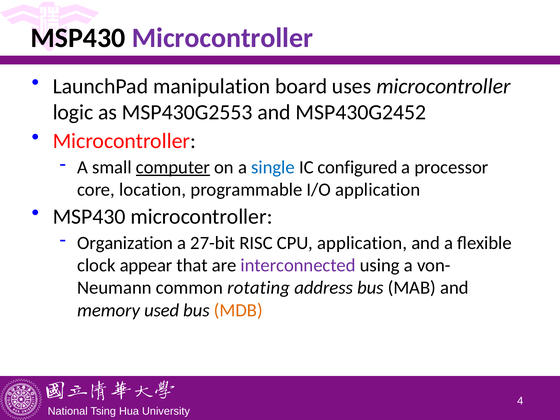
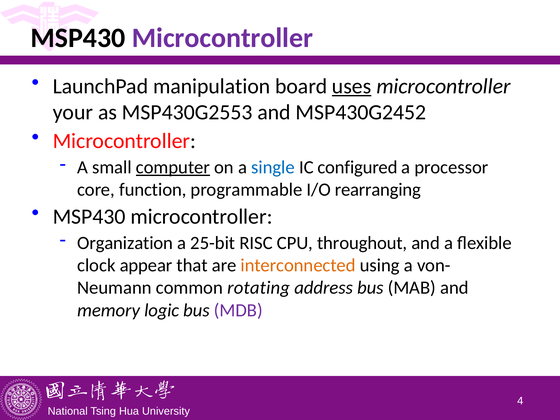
uses underline: none -> present
logic: logic -> your
location: location -> function
I/O application: application -> rearranging
27-bit: 27-bit -> 25-bit
CPU application: application -> throughout
interconnected colour: purple -> orange
used: used -> logic
MDB colour: orange -> purple
